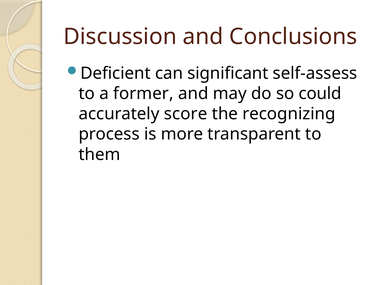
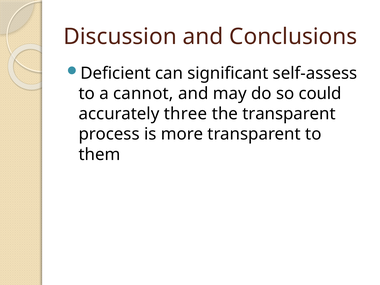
former: former -> cannot
score: score -> three
the recognizing: recognizing -> transparent
